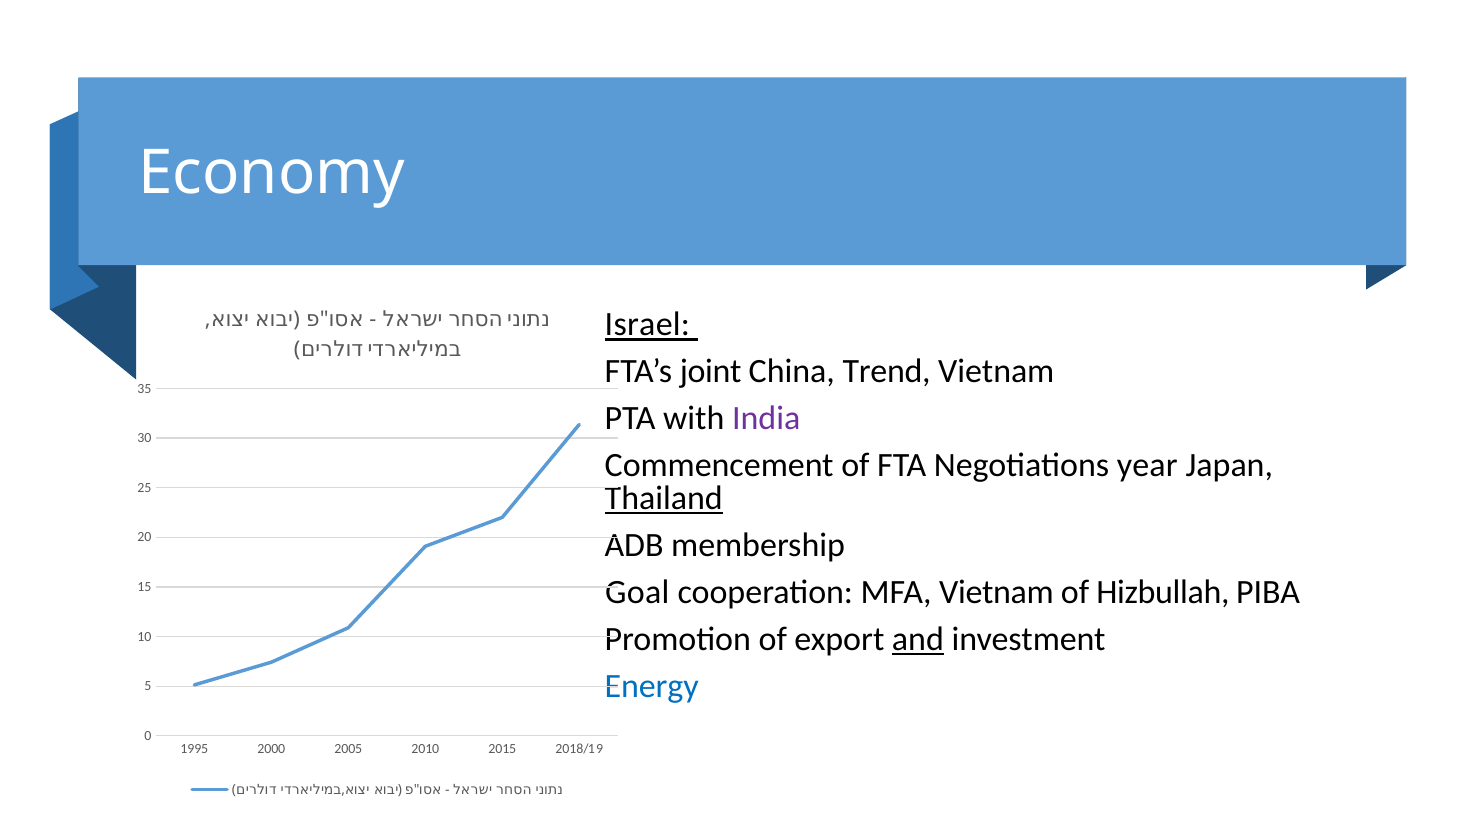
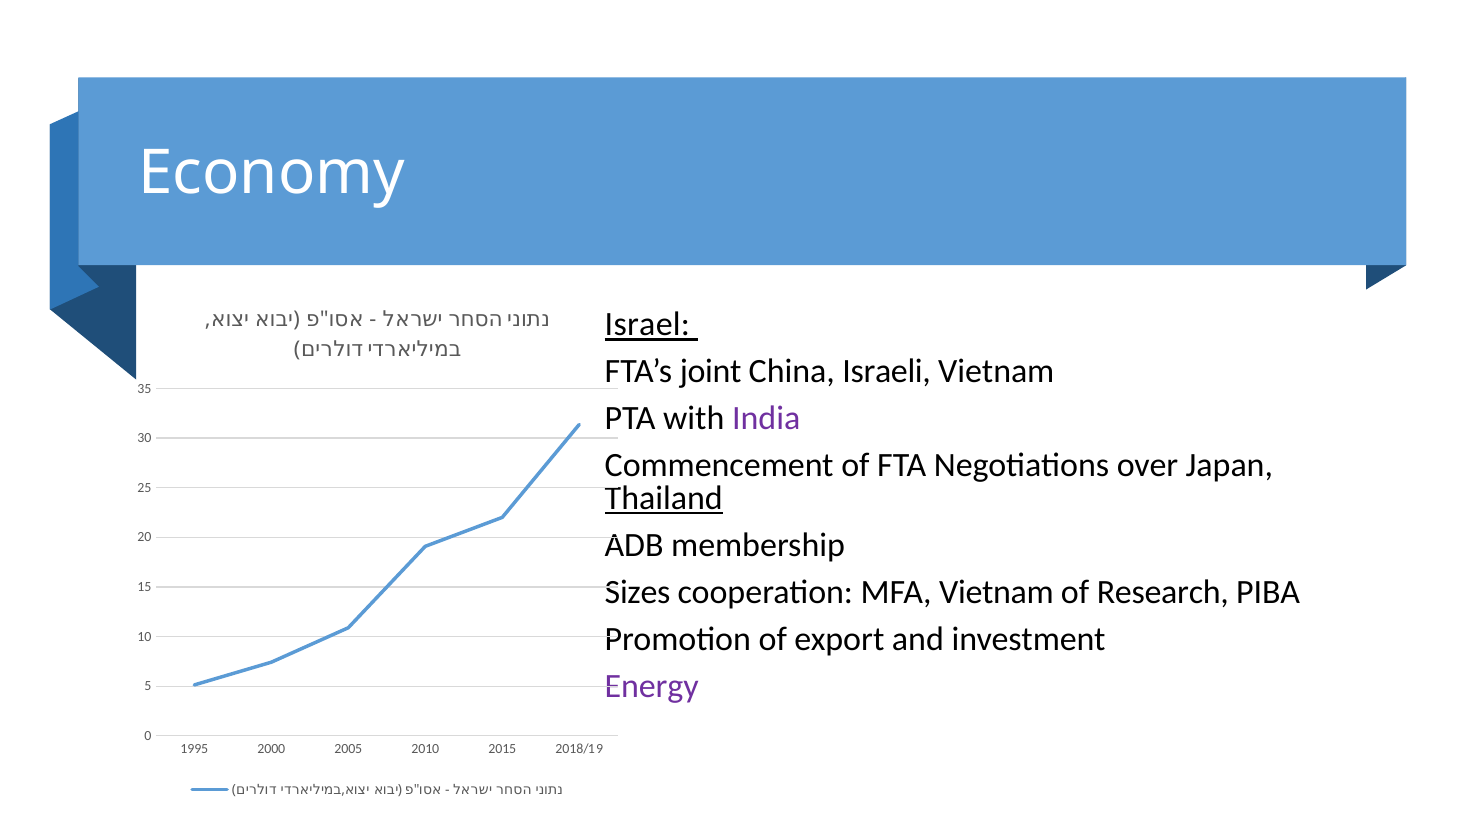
Trend: Trend -> Israeli
year: year -> over
Goal: Goal -> Sizes
Hizbullah: Hizbullah -> Research
and underline: present -> none
Energy colour: blue -> purple
